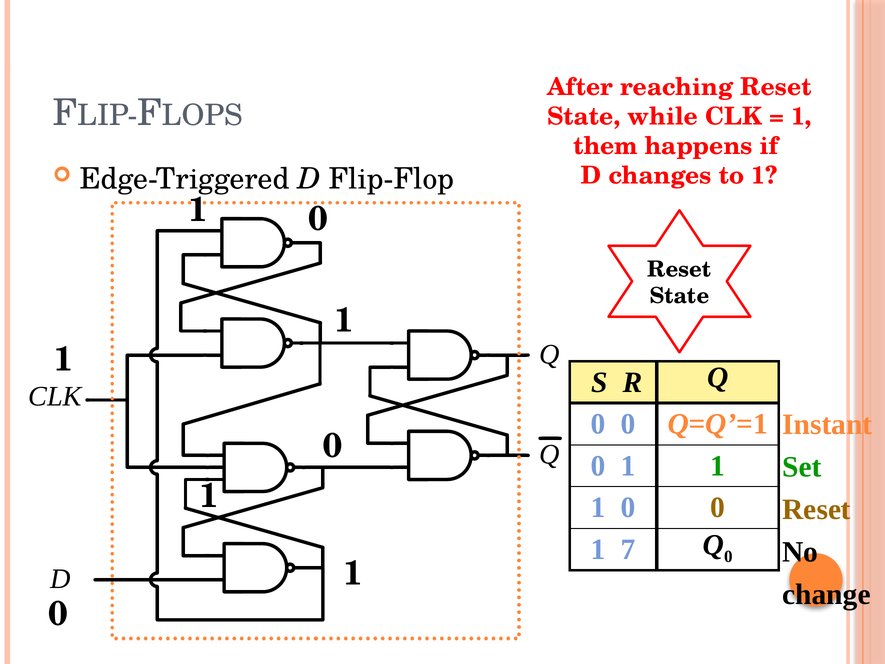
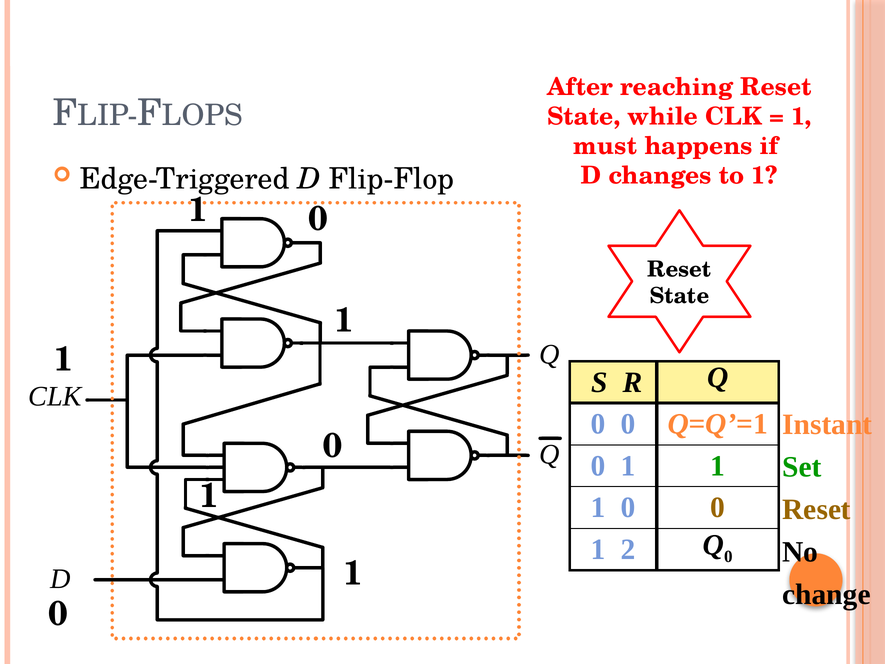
them: them -> must
7: 7 -> 2
